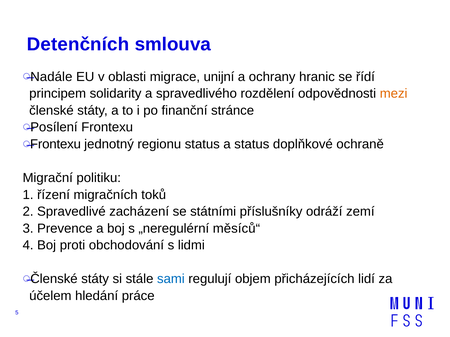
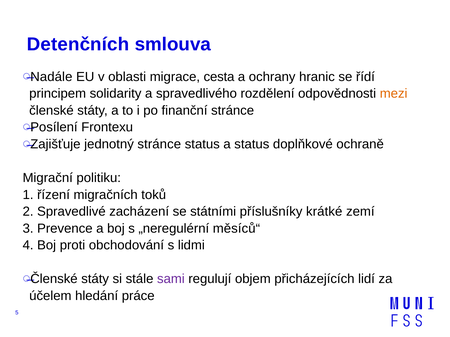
unijní: unijní -> cesta
Frontexu at (55, 144): Frontexu -> Zajišťuje
jednotný regionu: regionu -> stránce
odráží: odráží -> krátké
sami colour: blue -> purple
